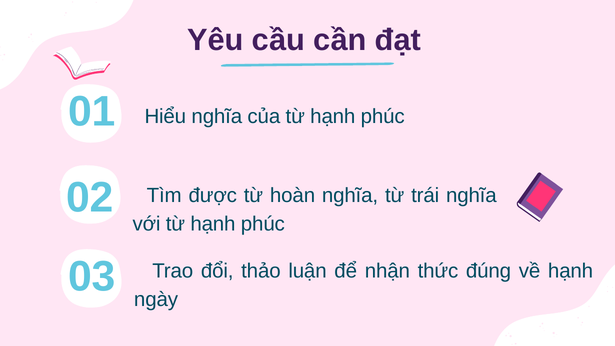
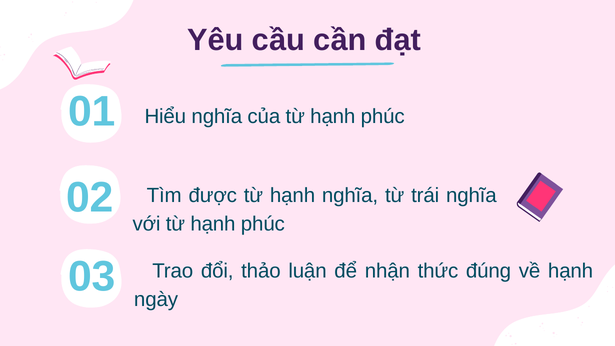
được từ hoàn: hoàn -> hạnh
